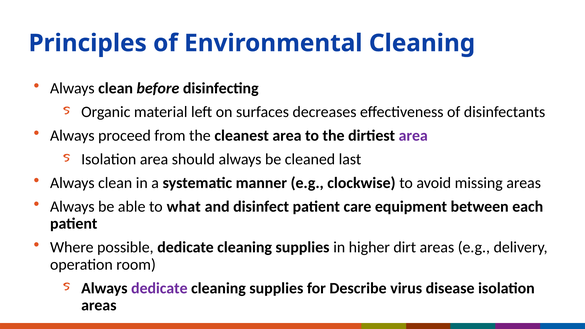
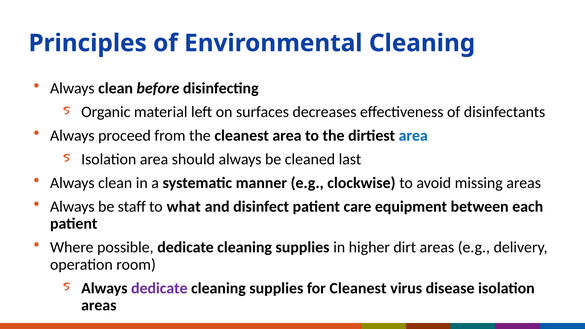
area at (413, 136) colour: purple -> blue
able: able -> staff
for Describe: Describe -> Cleanest
